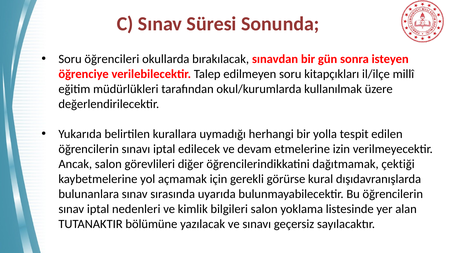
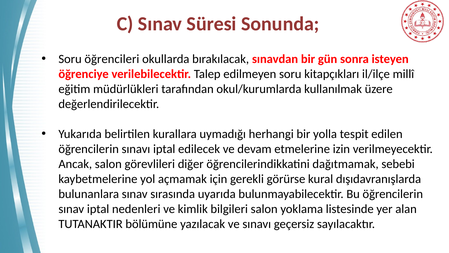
çektiği: çektiği -> sebebi
